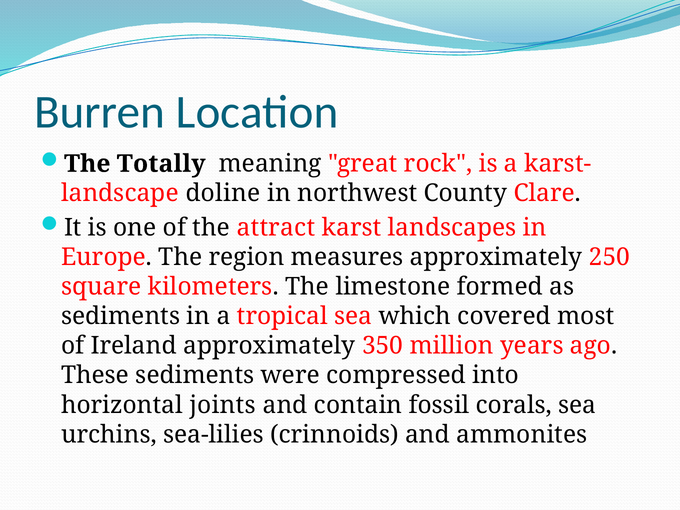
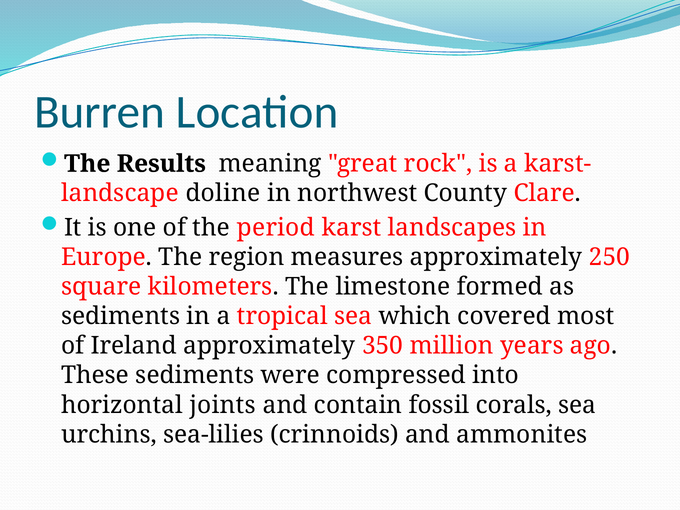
Totally: Totally -> Results
attract: attract -> period
